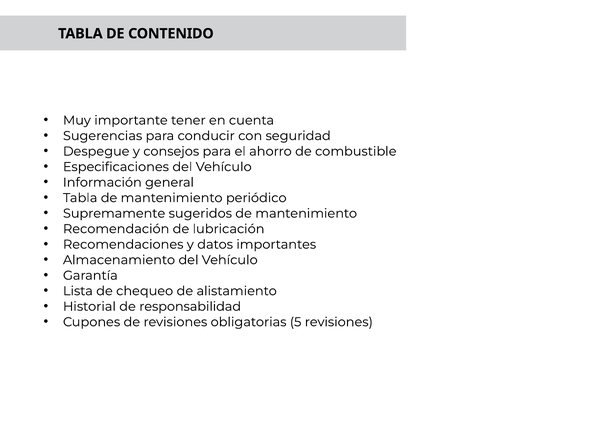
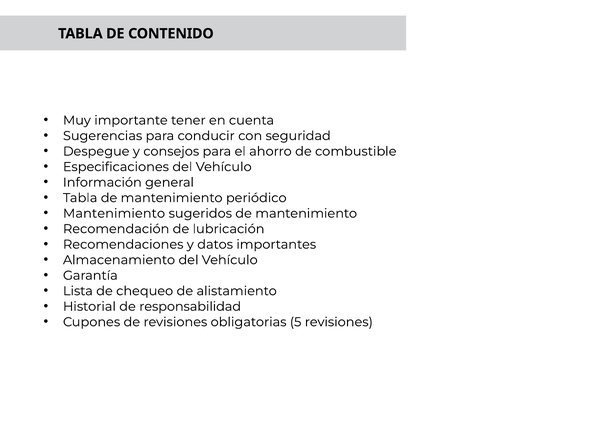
Supremamente at (114, 213): Supremamente -> Mantenimiento
